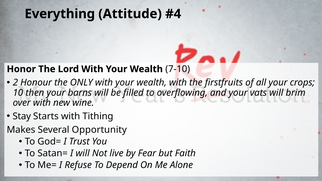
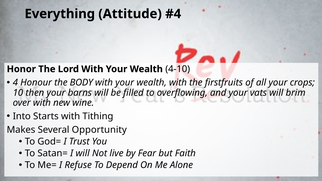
7-10: 7-10 -> 4-10
2: 2 -> 4
ONLY: ONLY -> BODY
Stay: Stay -> Into
